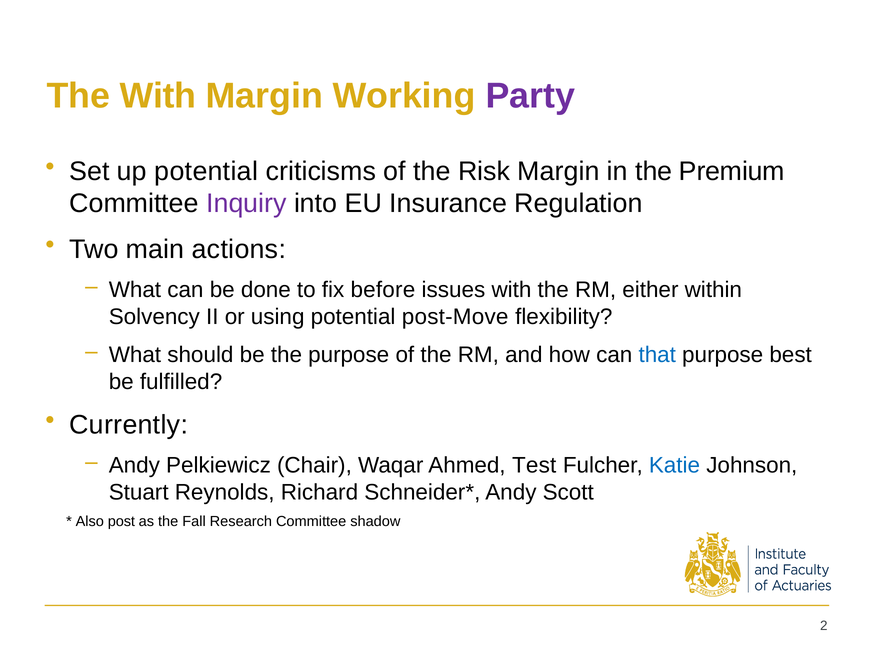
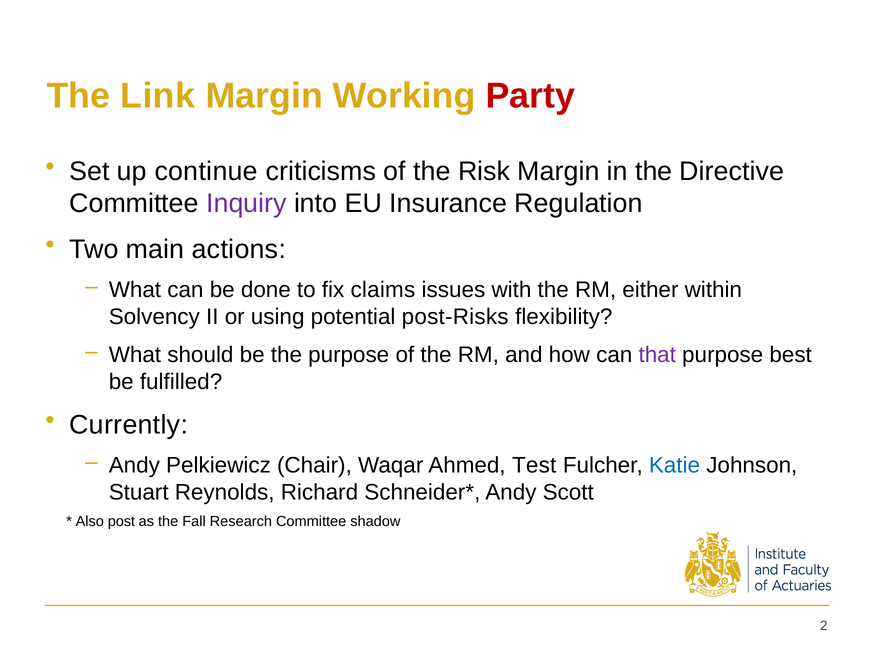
The With: With -> Link
Party colour: purple -> red
up potential: potential -> continue
Premium: Premium -> Directive
before: before -> claims
post-Move: post-Move -> post-Risks
that colour: blue -> purple
